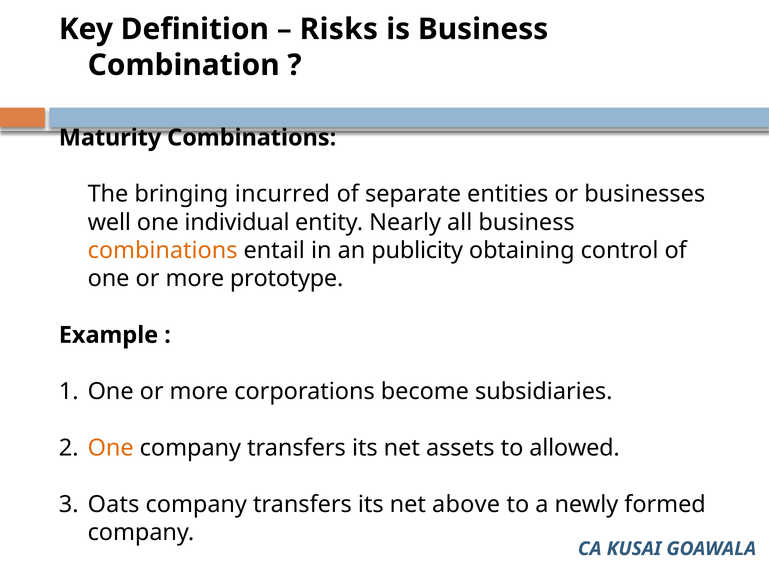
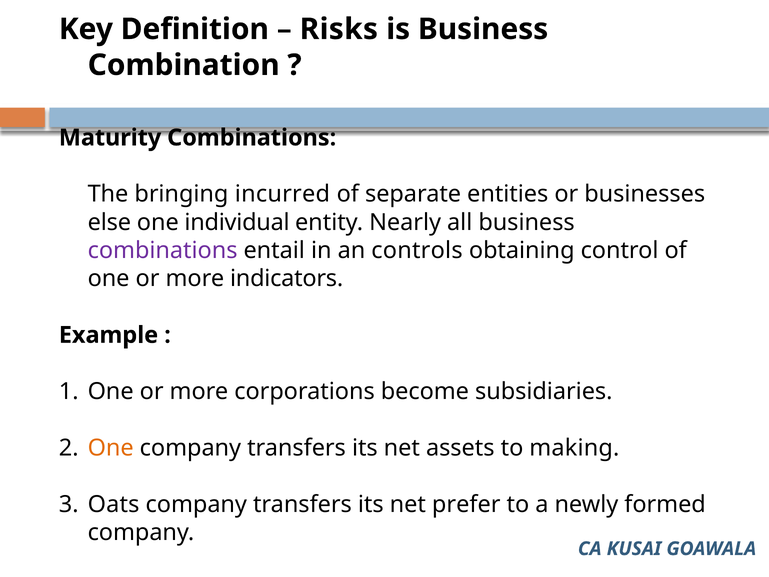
well: well -> else
combinations at (163, 250) colour: orange -> purple
publicity: publicity -> controls
prototype: prototype -> indicators
allowed: allowed -> making
above: above -> prefer
